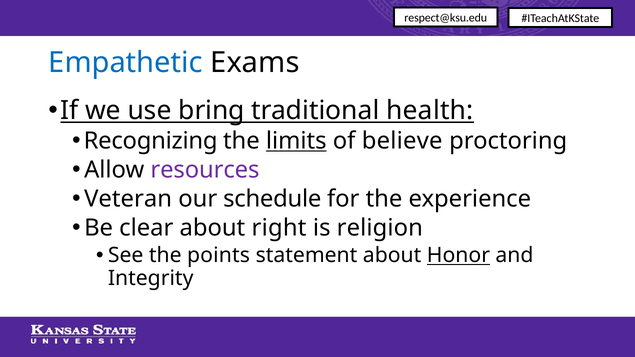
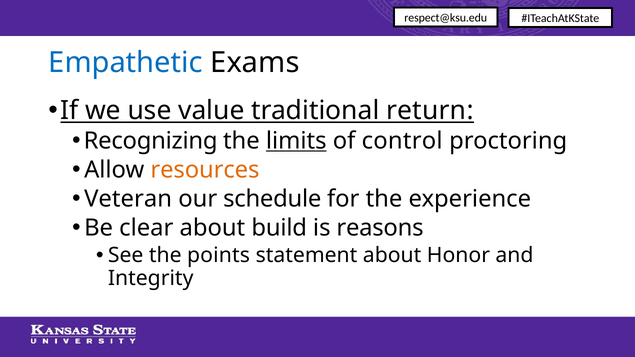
bring: bring -> value
health: health -> return
believe: believe -> control
resources colour: purple -> orange
right: right -> build
religion: religion -> reasons
Honor underline: present -> none
